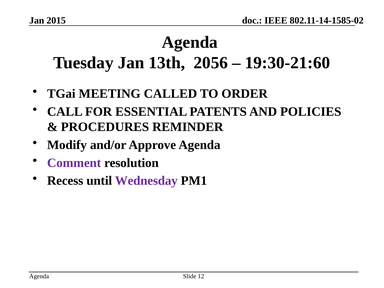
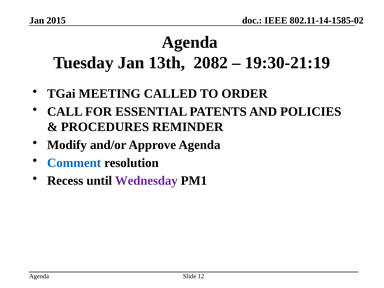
2056: 2056 -> 2082
19:30-21:60: 19:30-21:60 -> 19:30-21:19
Comment colour: purple -> blue
